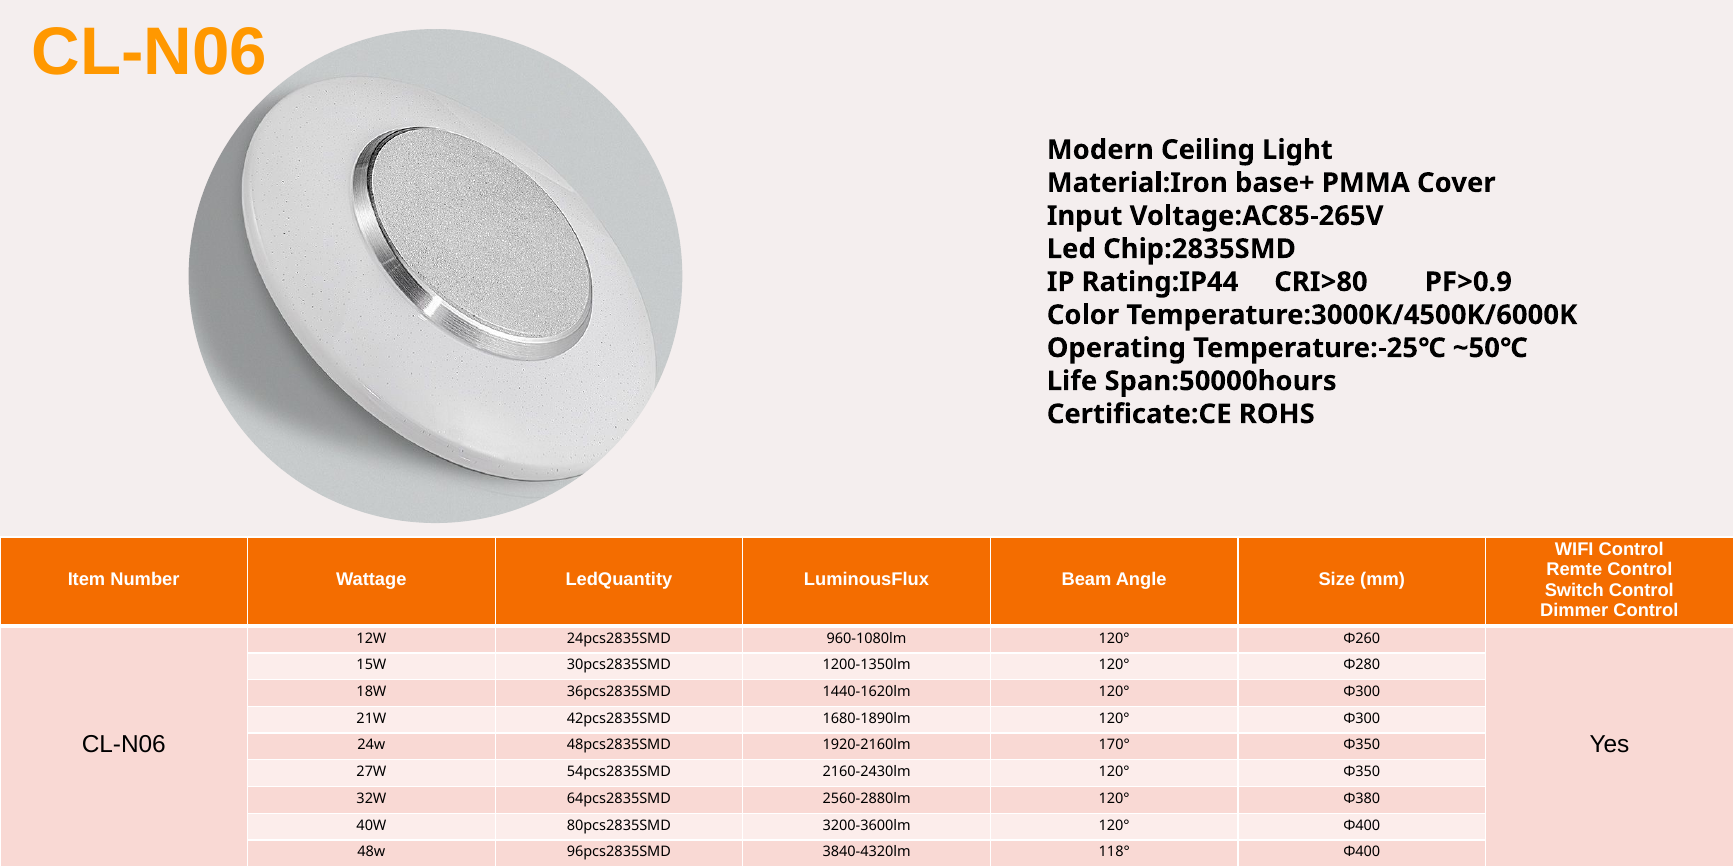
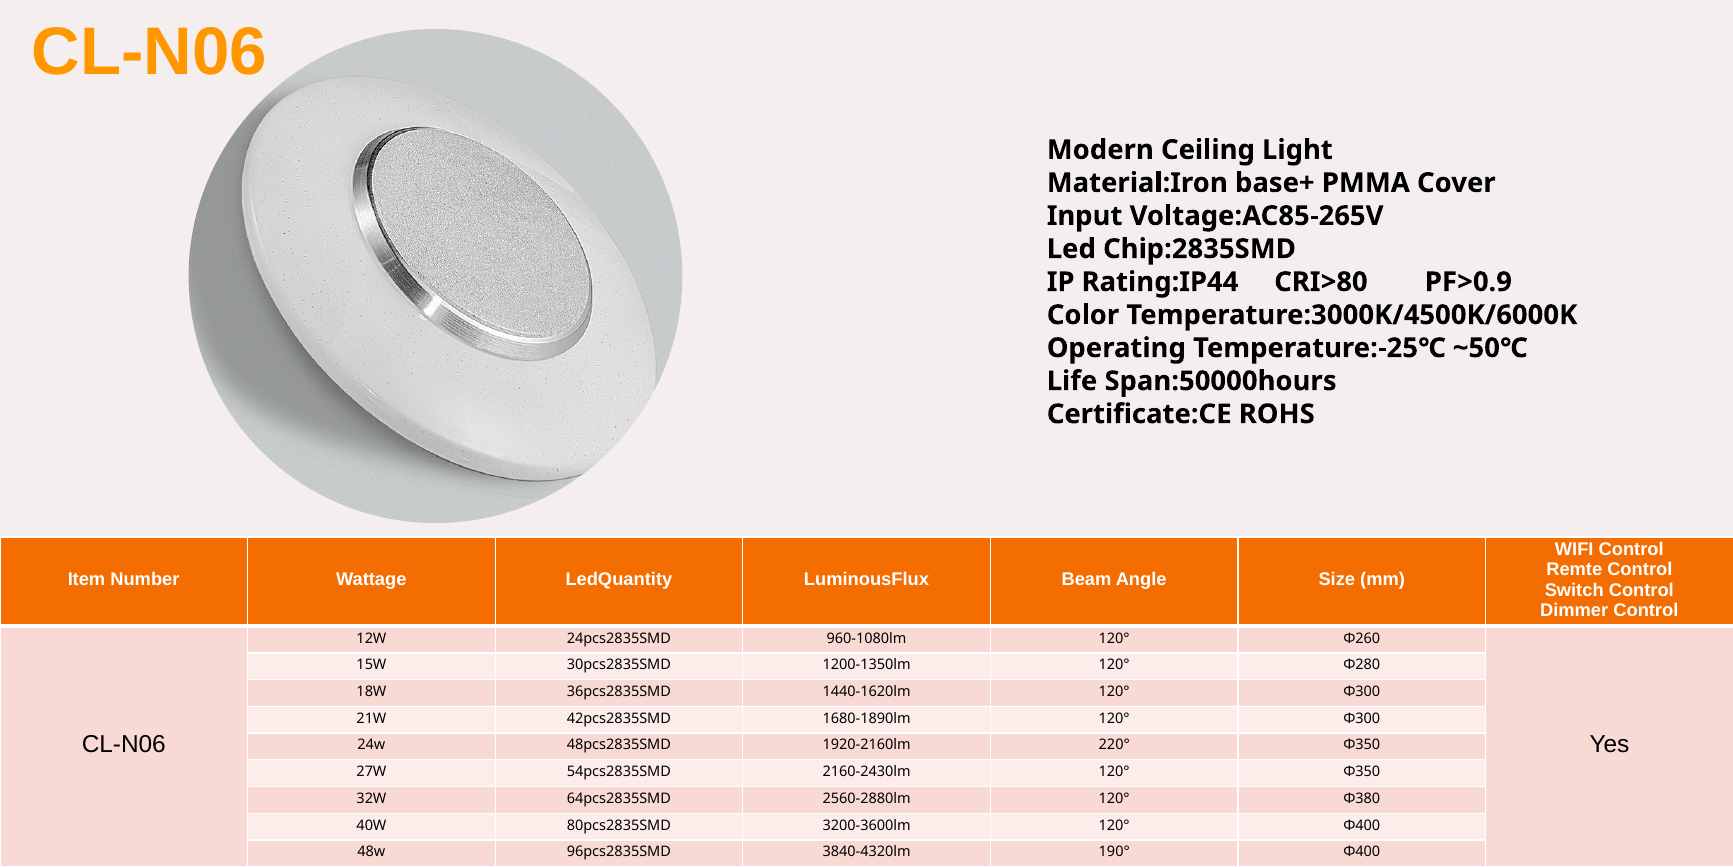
170°: 170° -> 220°
118°: 118° -> 190°
